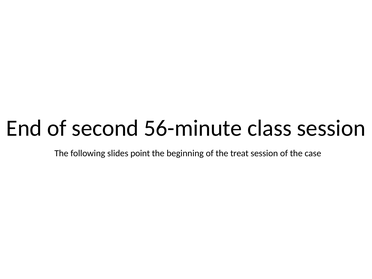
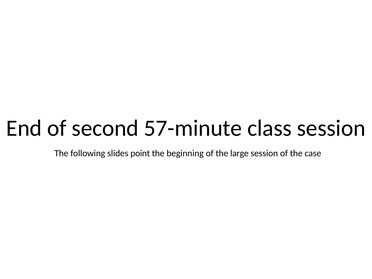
56-minute: 56-minute -> 57-minute
treat: treat -> large
